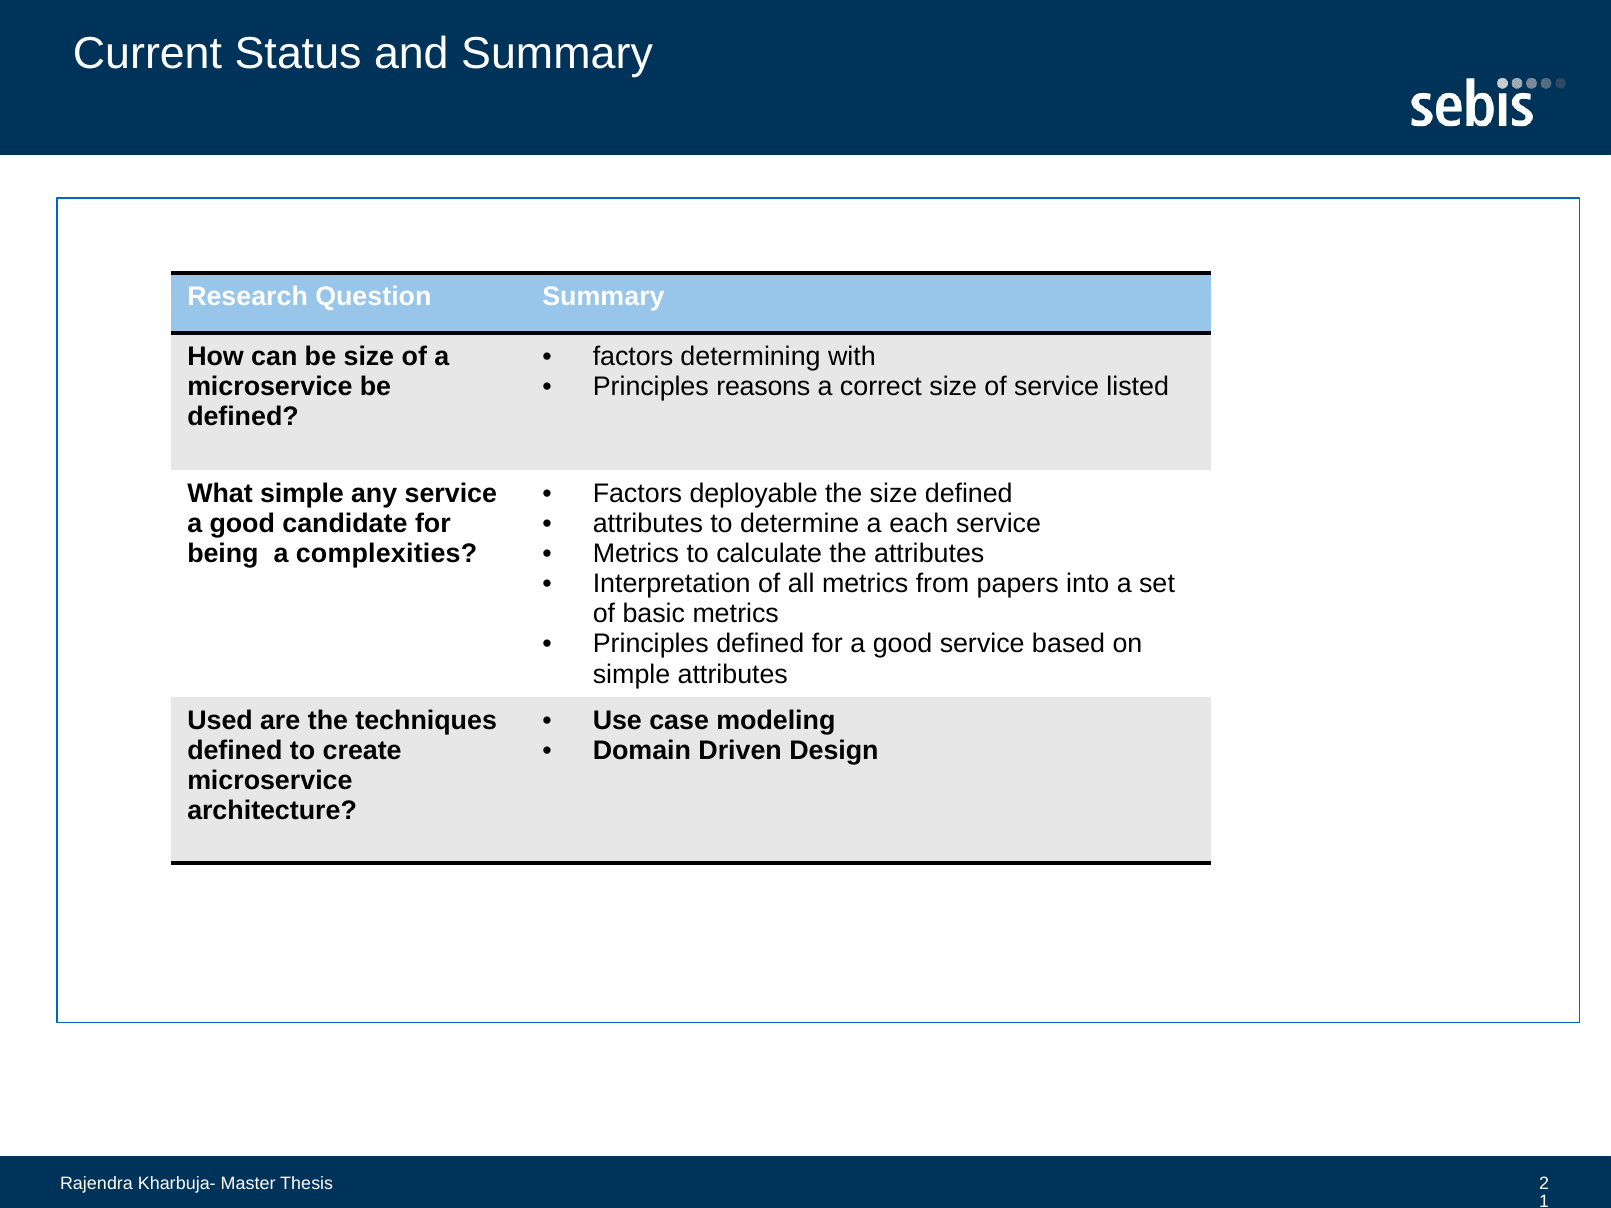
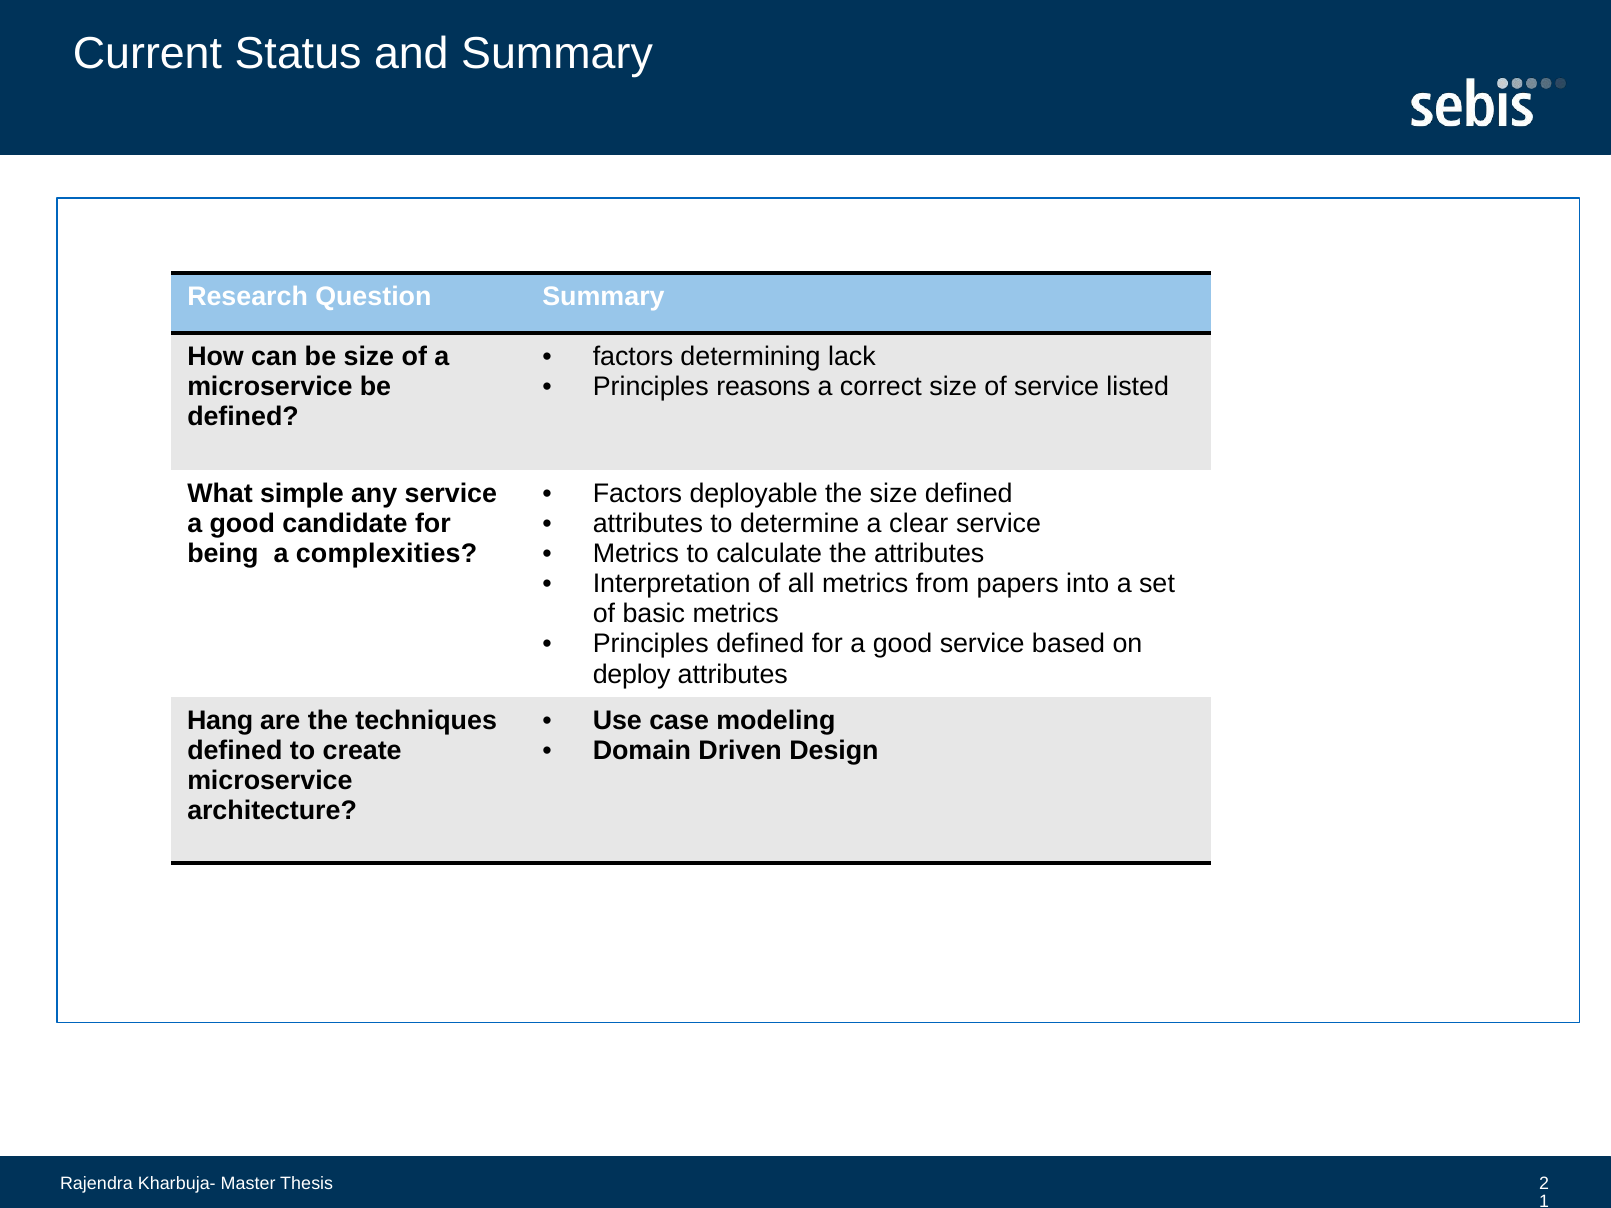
with: with -> lack
each: each -> clear
simple at (632, 674): simple -> deploy
Used: Used -> Hang
